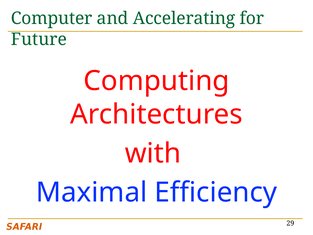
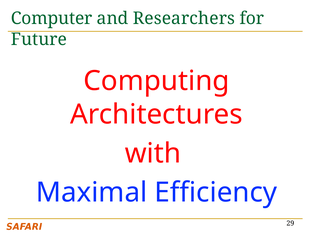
Accelerating: Accelerating -> Researchers
